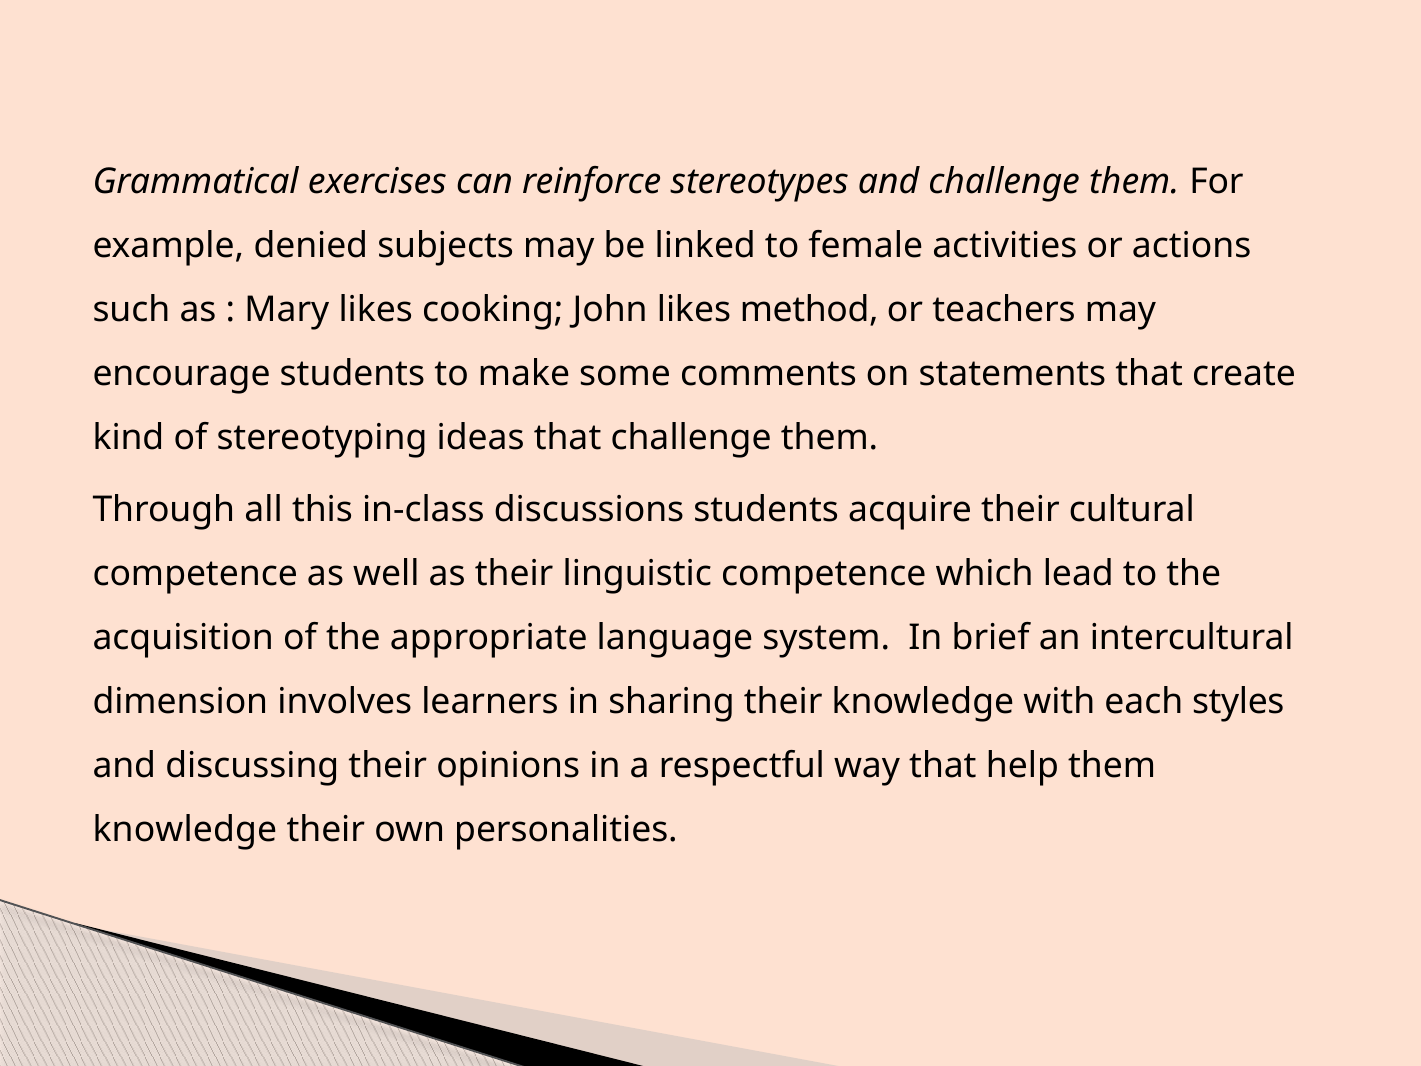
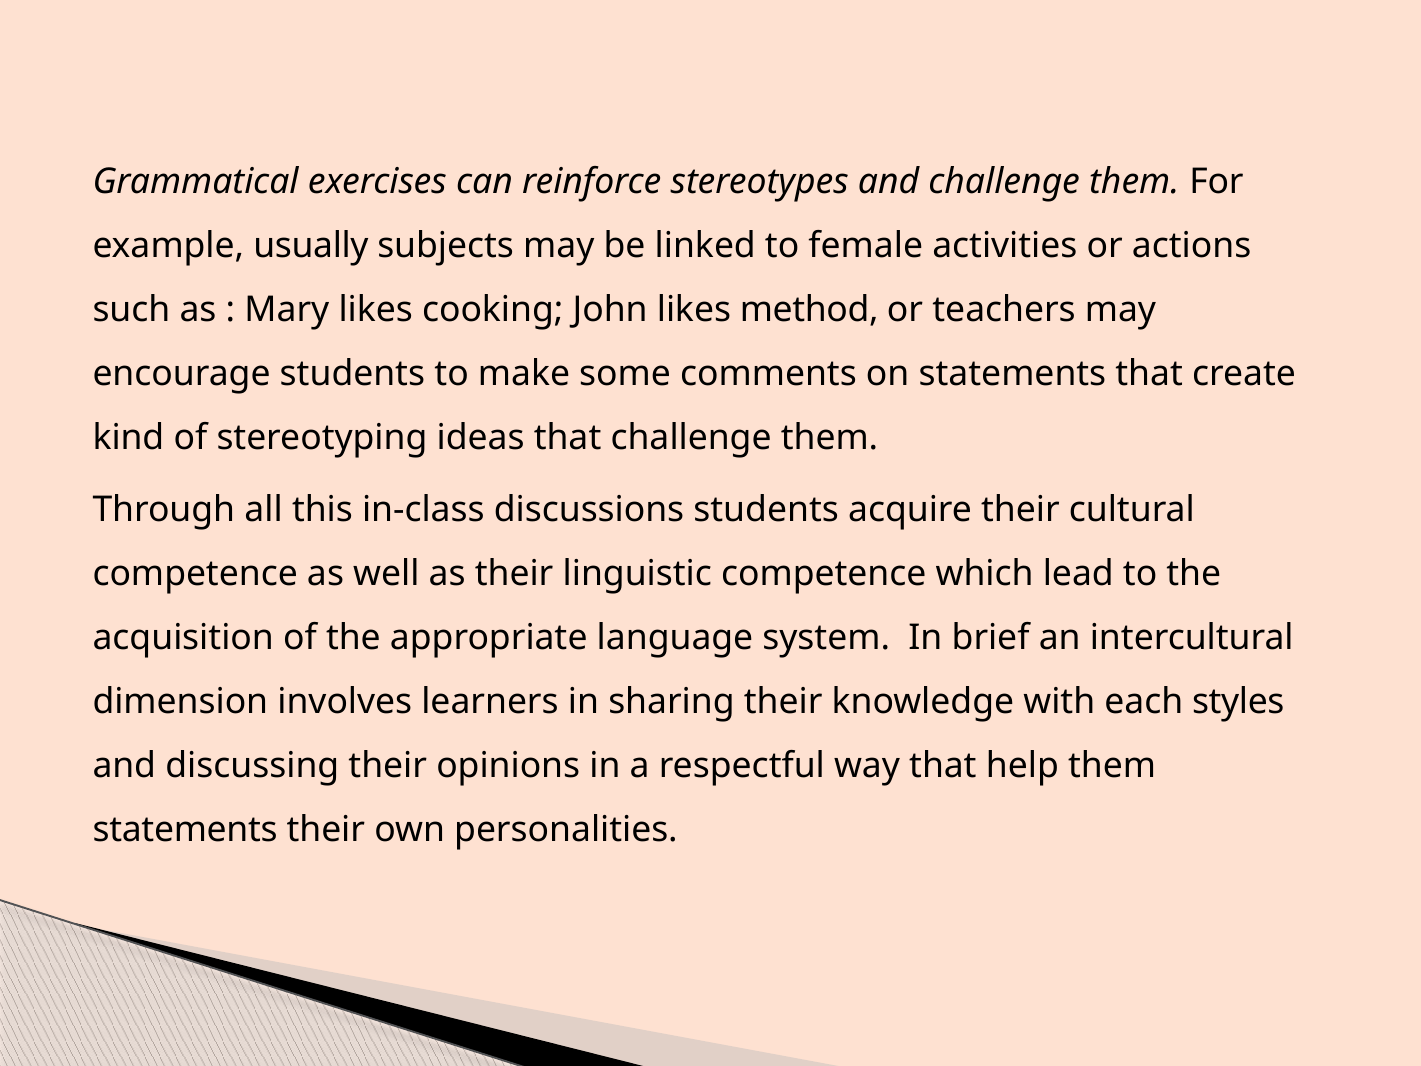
denied: denied -> usually
knowledge at (185, 829): knowledge -> statements
